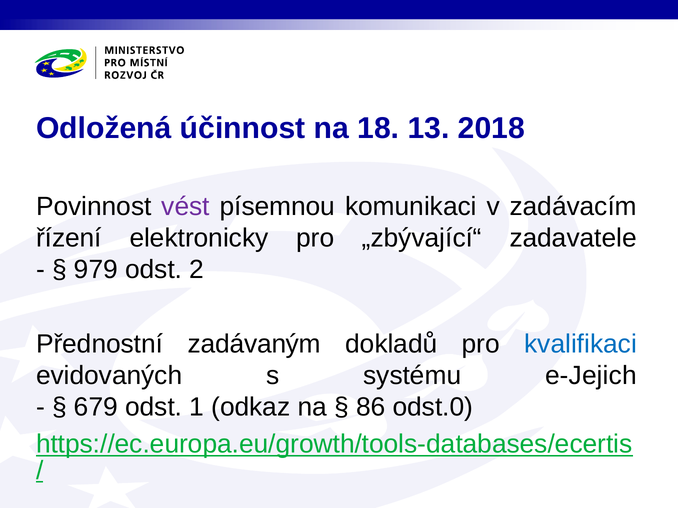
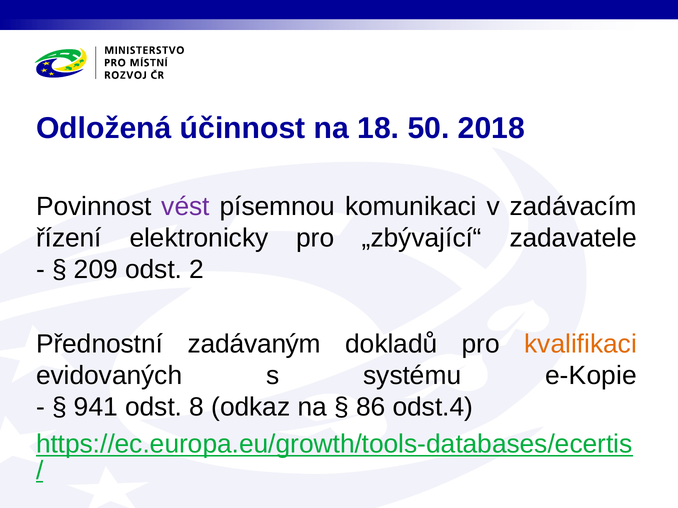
13: 13 -> 50
979: 979 -> 209
kvalifikaci colour: blue -> orange
e-Jejich: e-Jejich -> e-Kopie
679: 679 -> 941
1: 1 -> 8
odst.0: odst.0 -> odst.4
